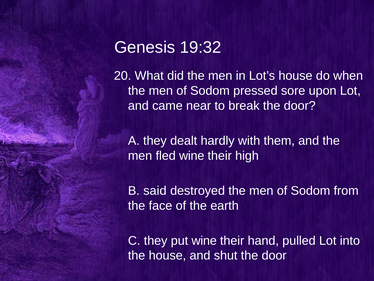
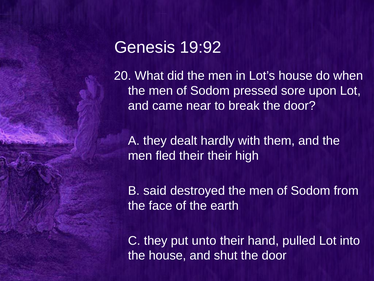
19:32: 19:32 -> 19:92
fled wine: wine -> their
put wine: wine -> unto
